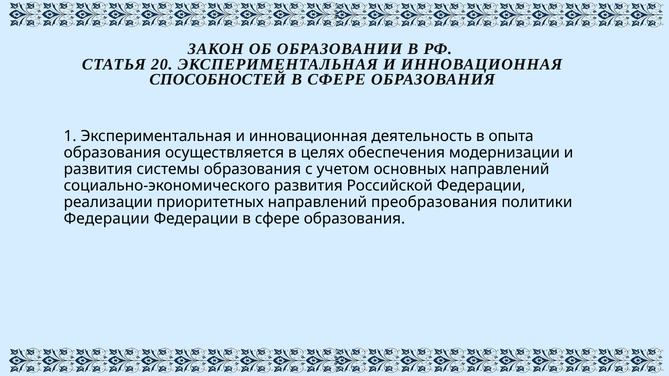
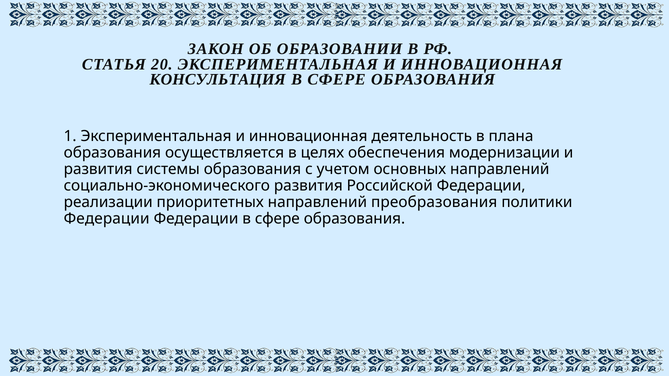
СПОСОБНОСТЕЙ: СПОСОБНОСТЕЙ -> КОНСУЛЬТАЦИЯ
опыта: опыта -> плана
